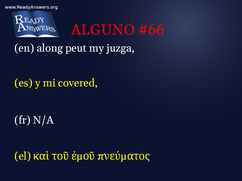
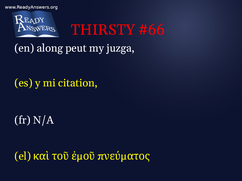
ALGUNO: ALGUNO -> THIRSTY
covered: covered -> citation
